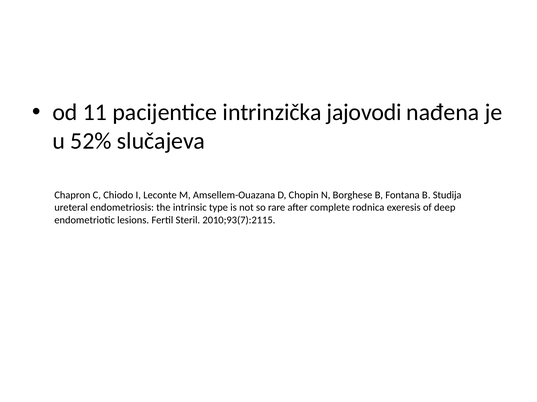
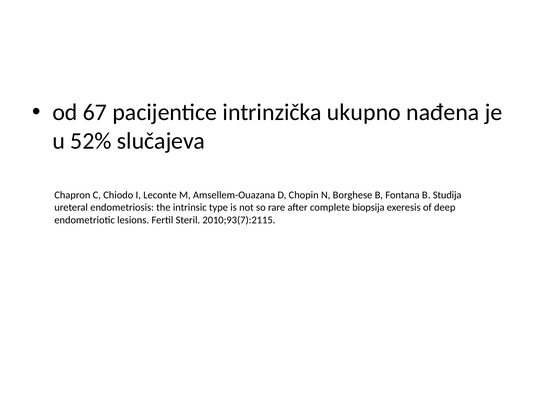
11: 11 -> 67
jajovodi: jajovodi -> ukupno
rodnica: rodnica -> biopsija
